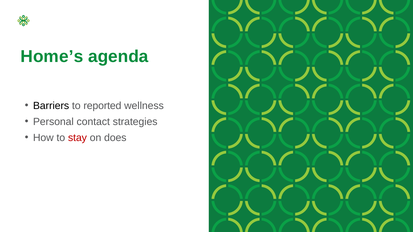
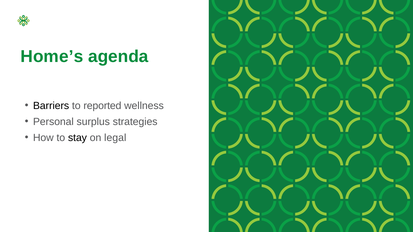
contact: contact -> surplus
stay colour: red -> black
does: does -> legal
